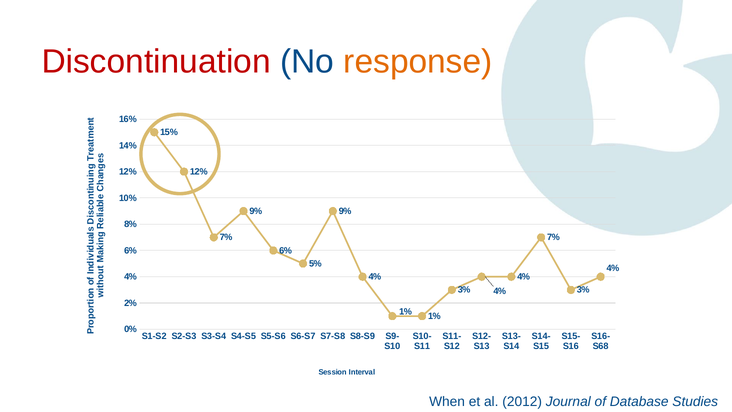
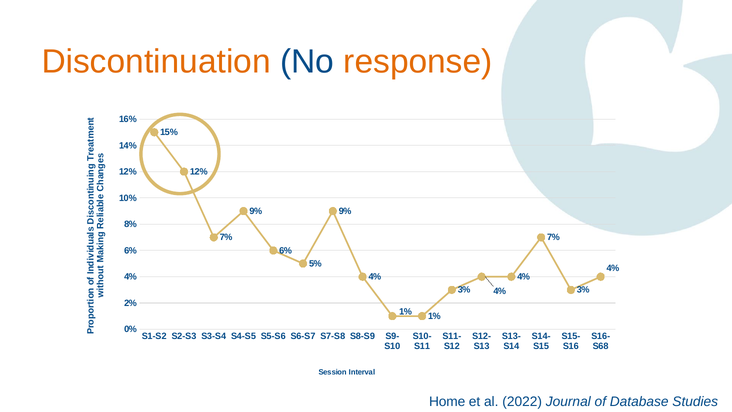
Discontinuation colour: red -> orange
When: When -> Home
2012: 2012 -> 2022
